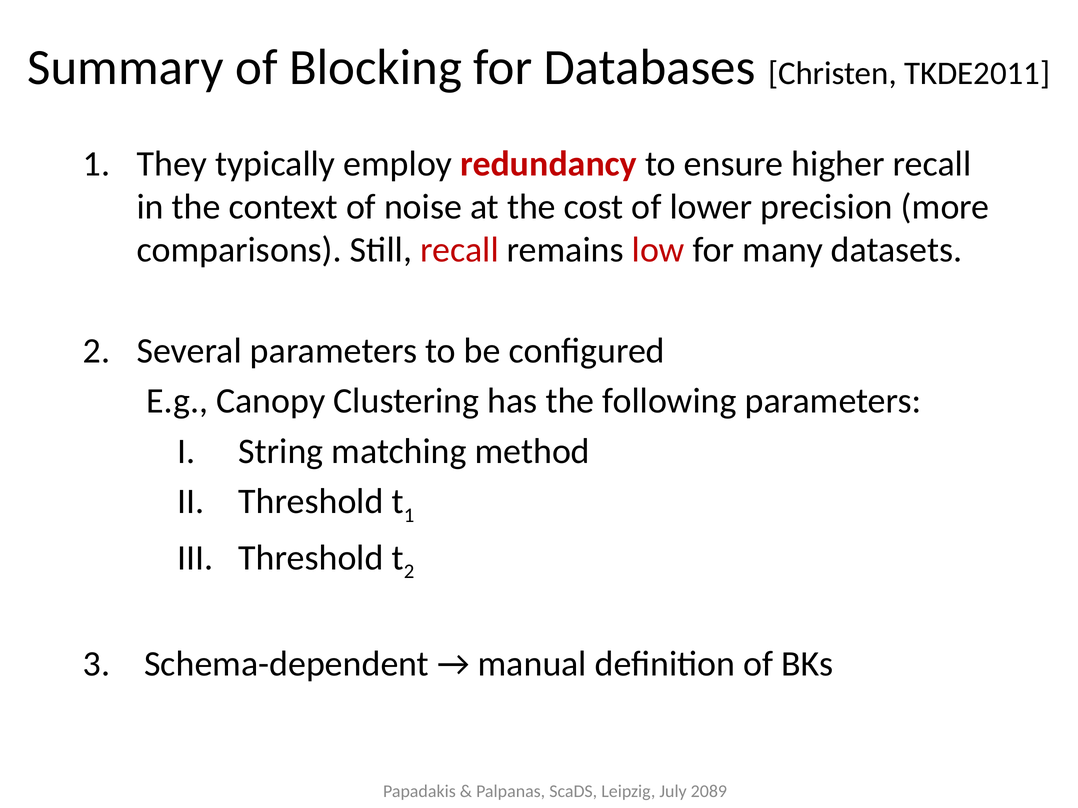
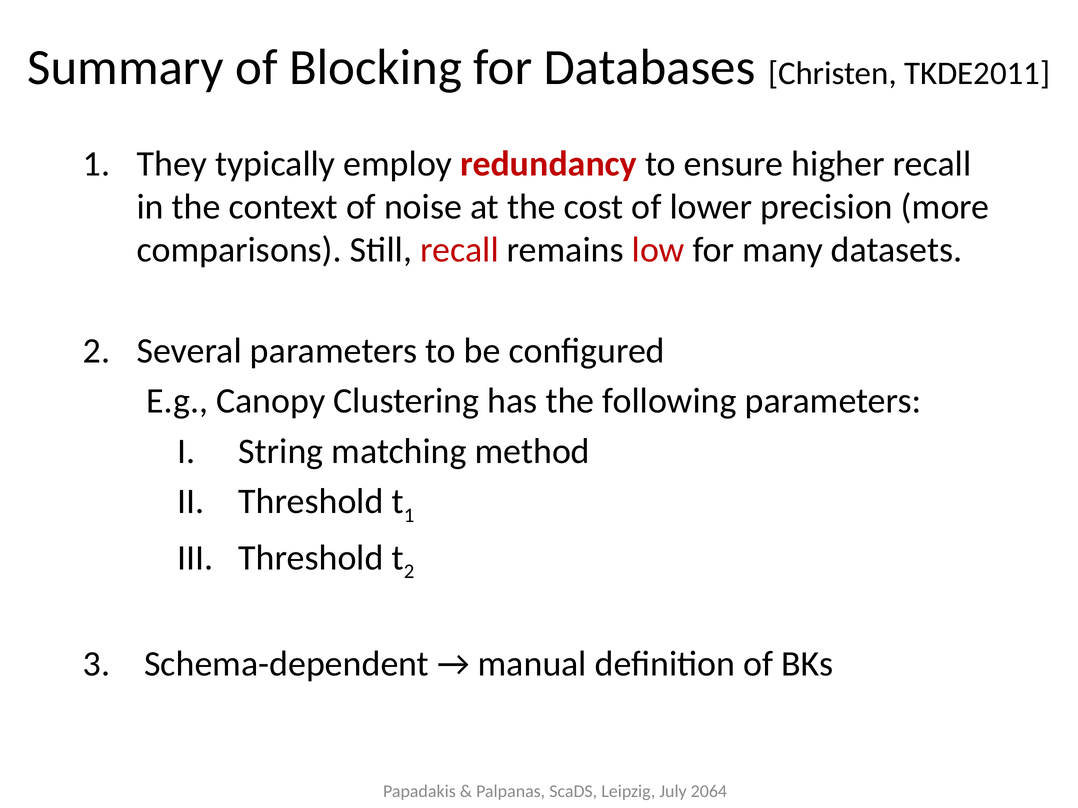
2089: 2089 -> 2064
